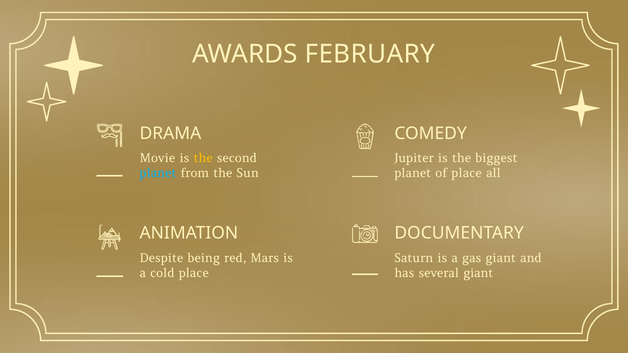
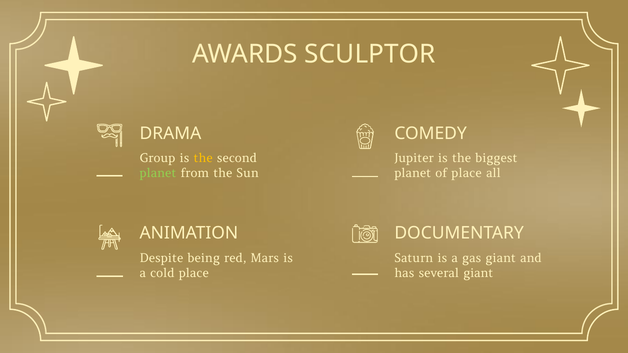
FEBRUARY: FEBRUARY -> SCULPTOR
Movie: Movie -> Group
planet at (158, 173) colour: light blue -> light green
